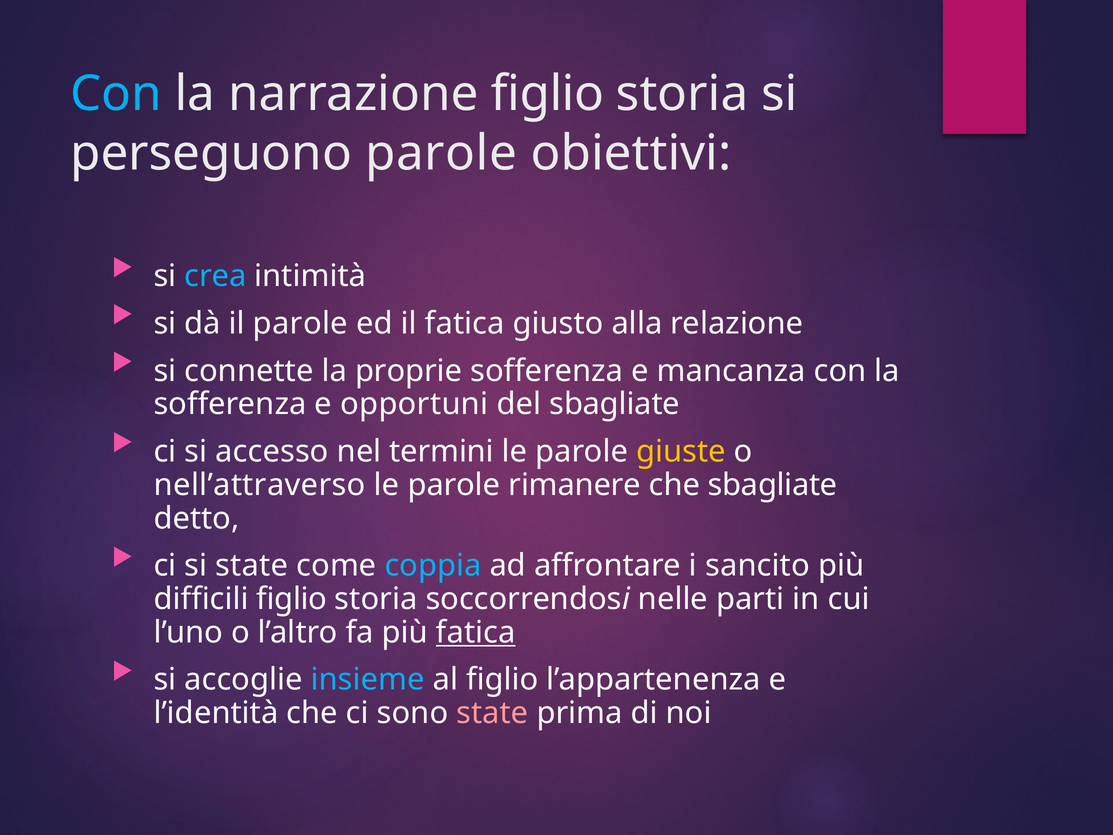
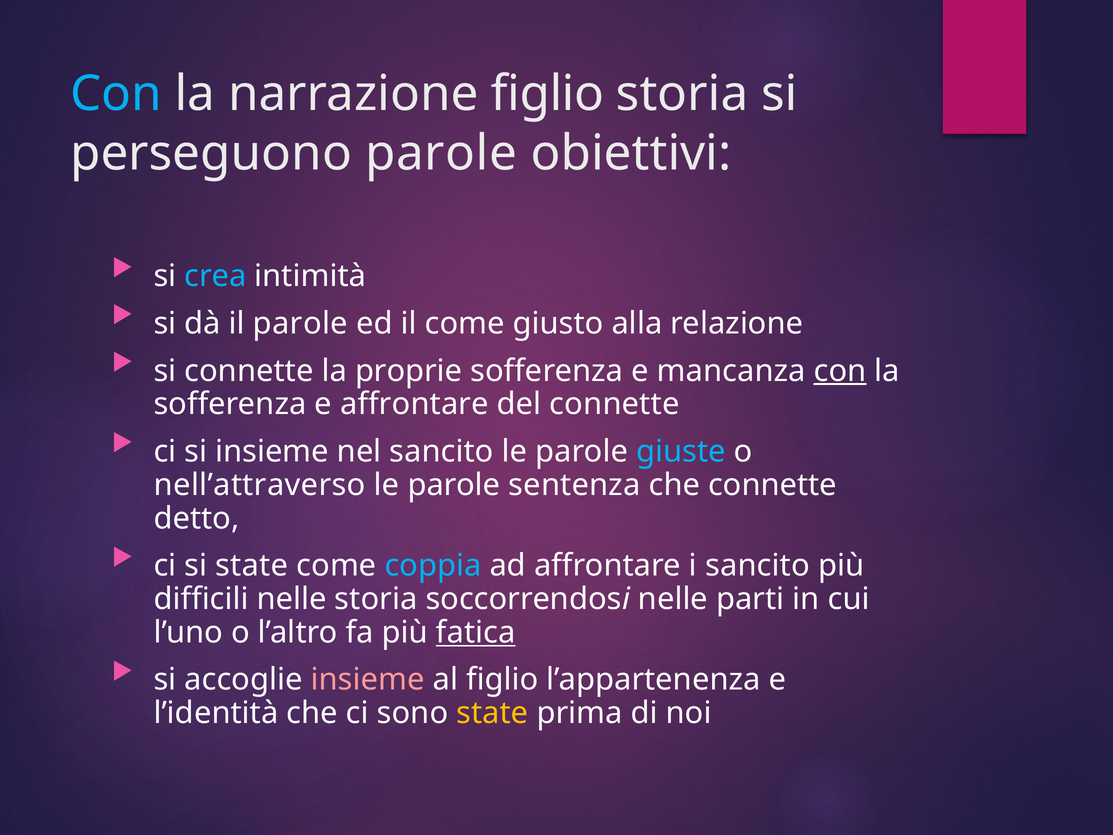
il fatica: fatica -> come
con at (840, 371) underline: none -> present
e opportuni: opportuni -> affrontare
del sbagliate: sbagliate -> connette
si accesso: accesso -> insieme
nel termini: termini -> sancito
giuste colour: yellow -> light blue
rimanere: rimanere -> sentenza
che sbagliate: sbagliate -> connette
difficili figlio: figlio -> nelle
insieme at (368, 680) colour: light blue -> pink
state at (492, 713) colour: pink -> yellow
